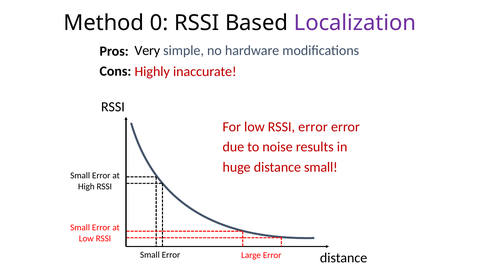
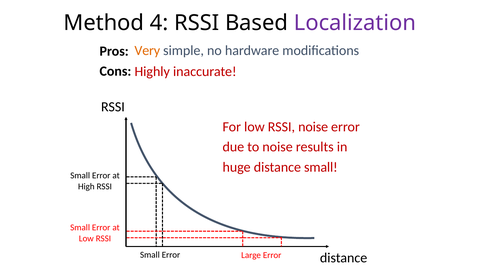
0: 0 -> 4
Very colour: black -> orange
RSSI error: error -> noise
